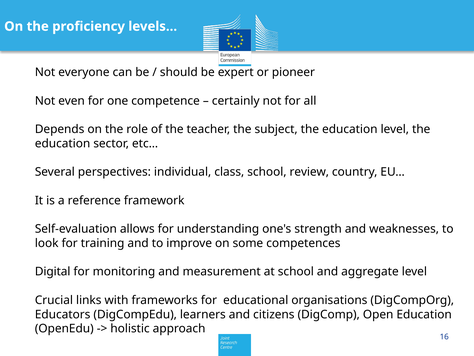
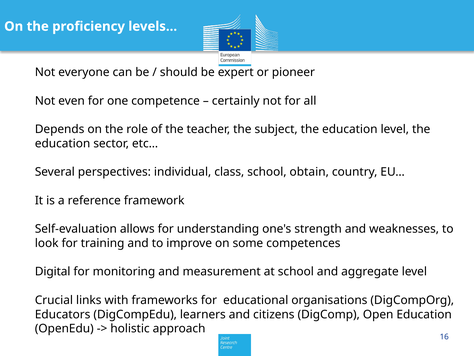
review: review -> obtain
